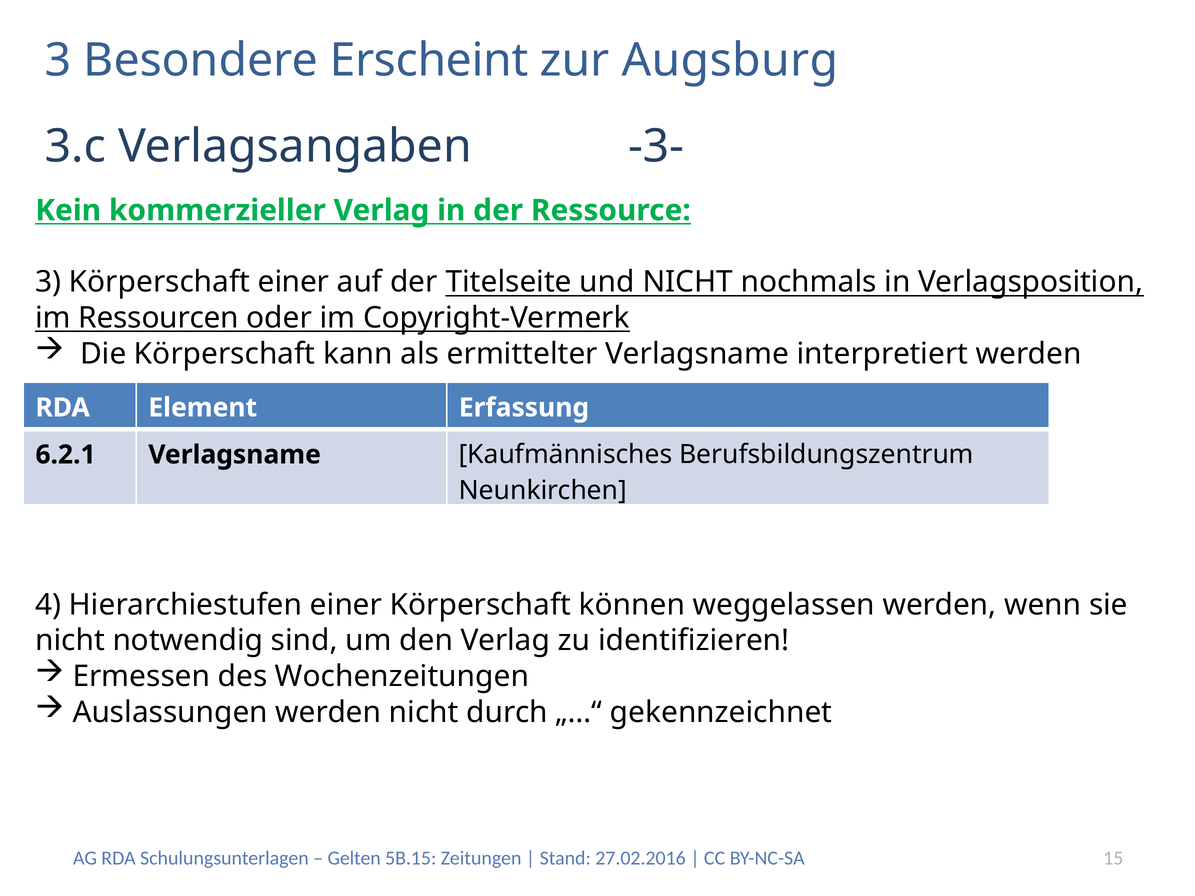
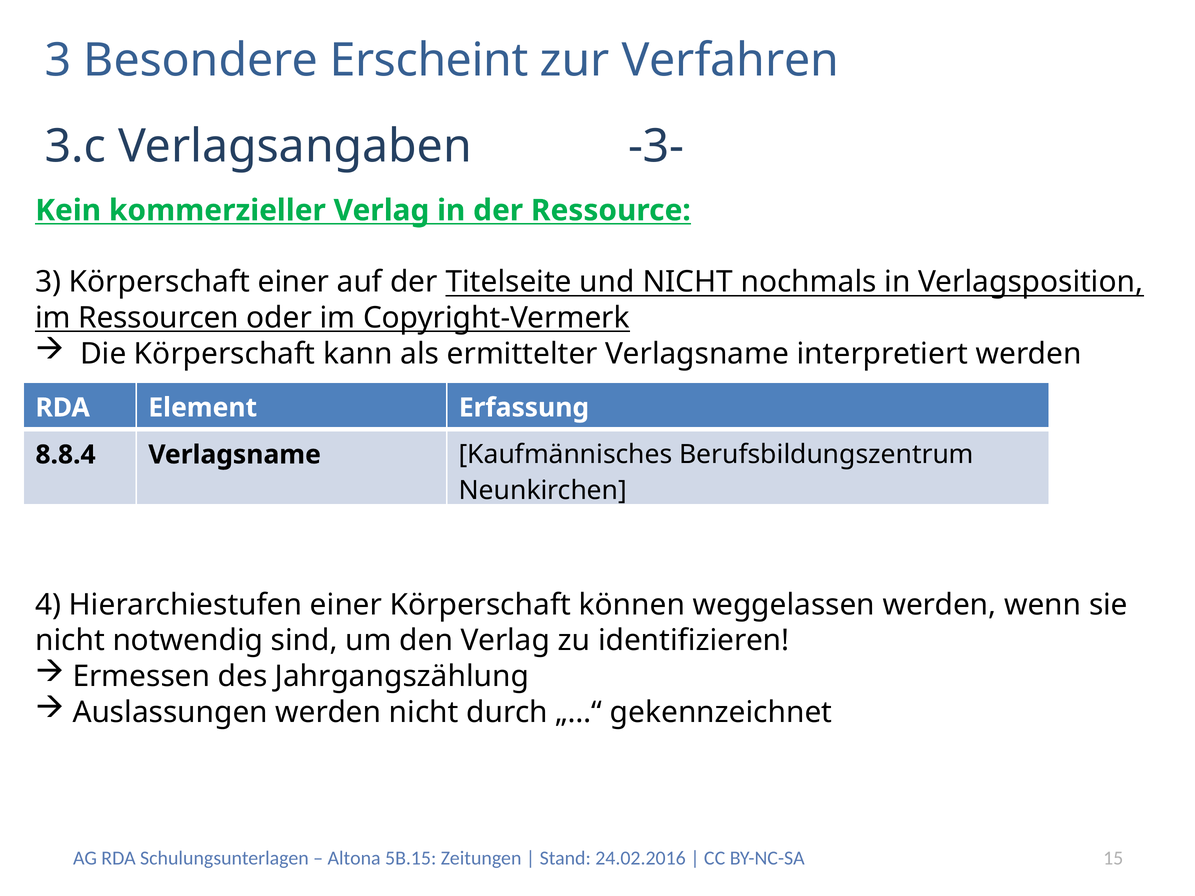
Augsburg: Augsburg -> Verfahren
6.2.1: 6.2.1 -> 8.8.4
Wochenzeitungen: Wochenzeitungen -> Jahrgangszählung
Gelten: Gelten -> Altona
27.02.2016: 27.02.2016 -> 24.02.2016
